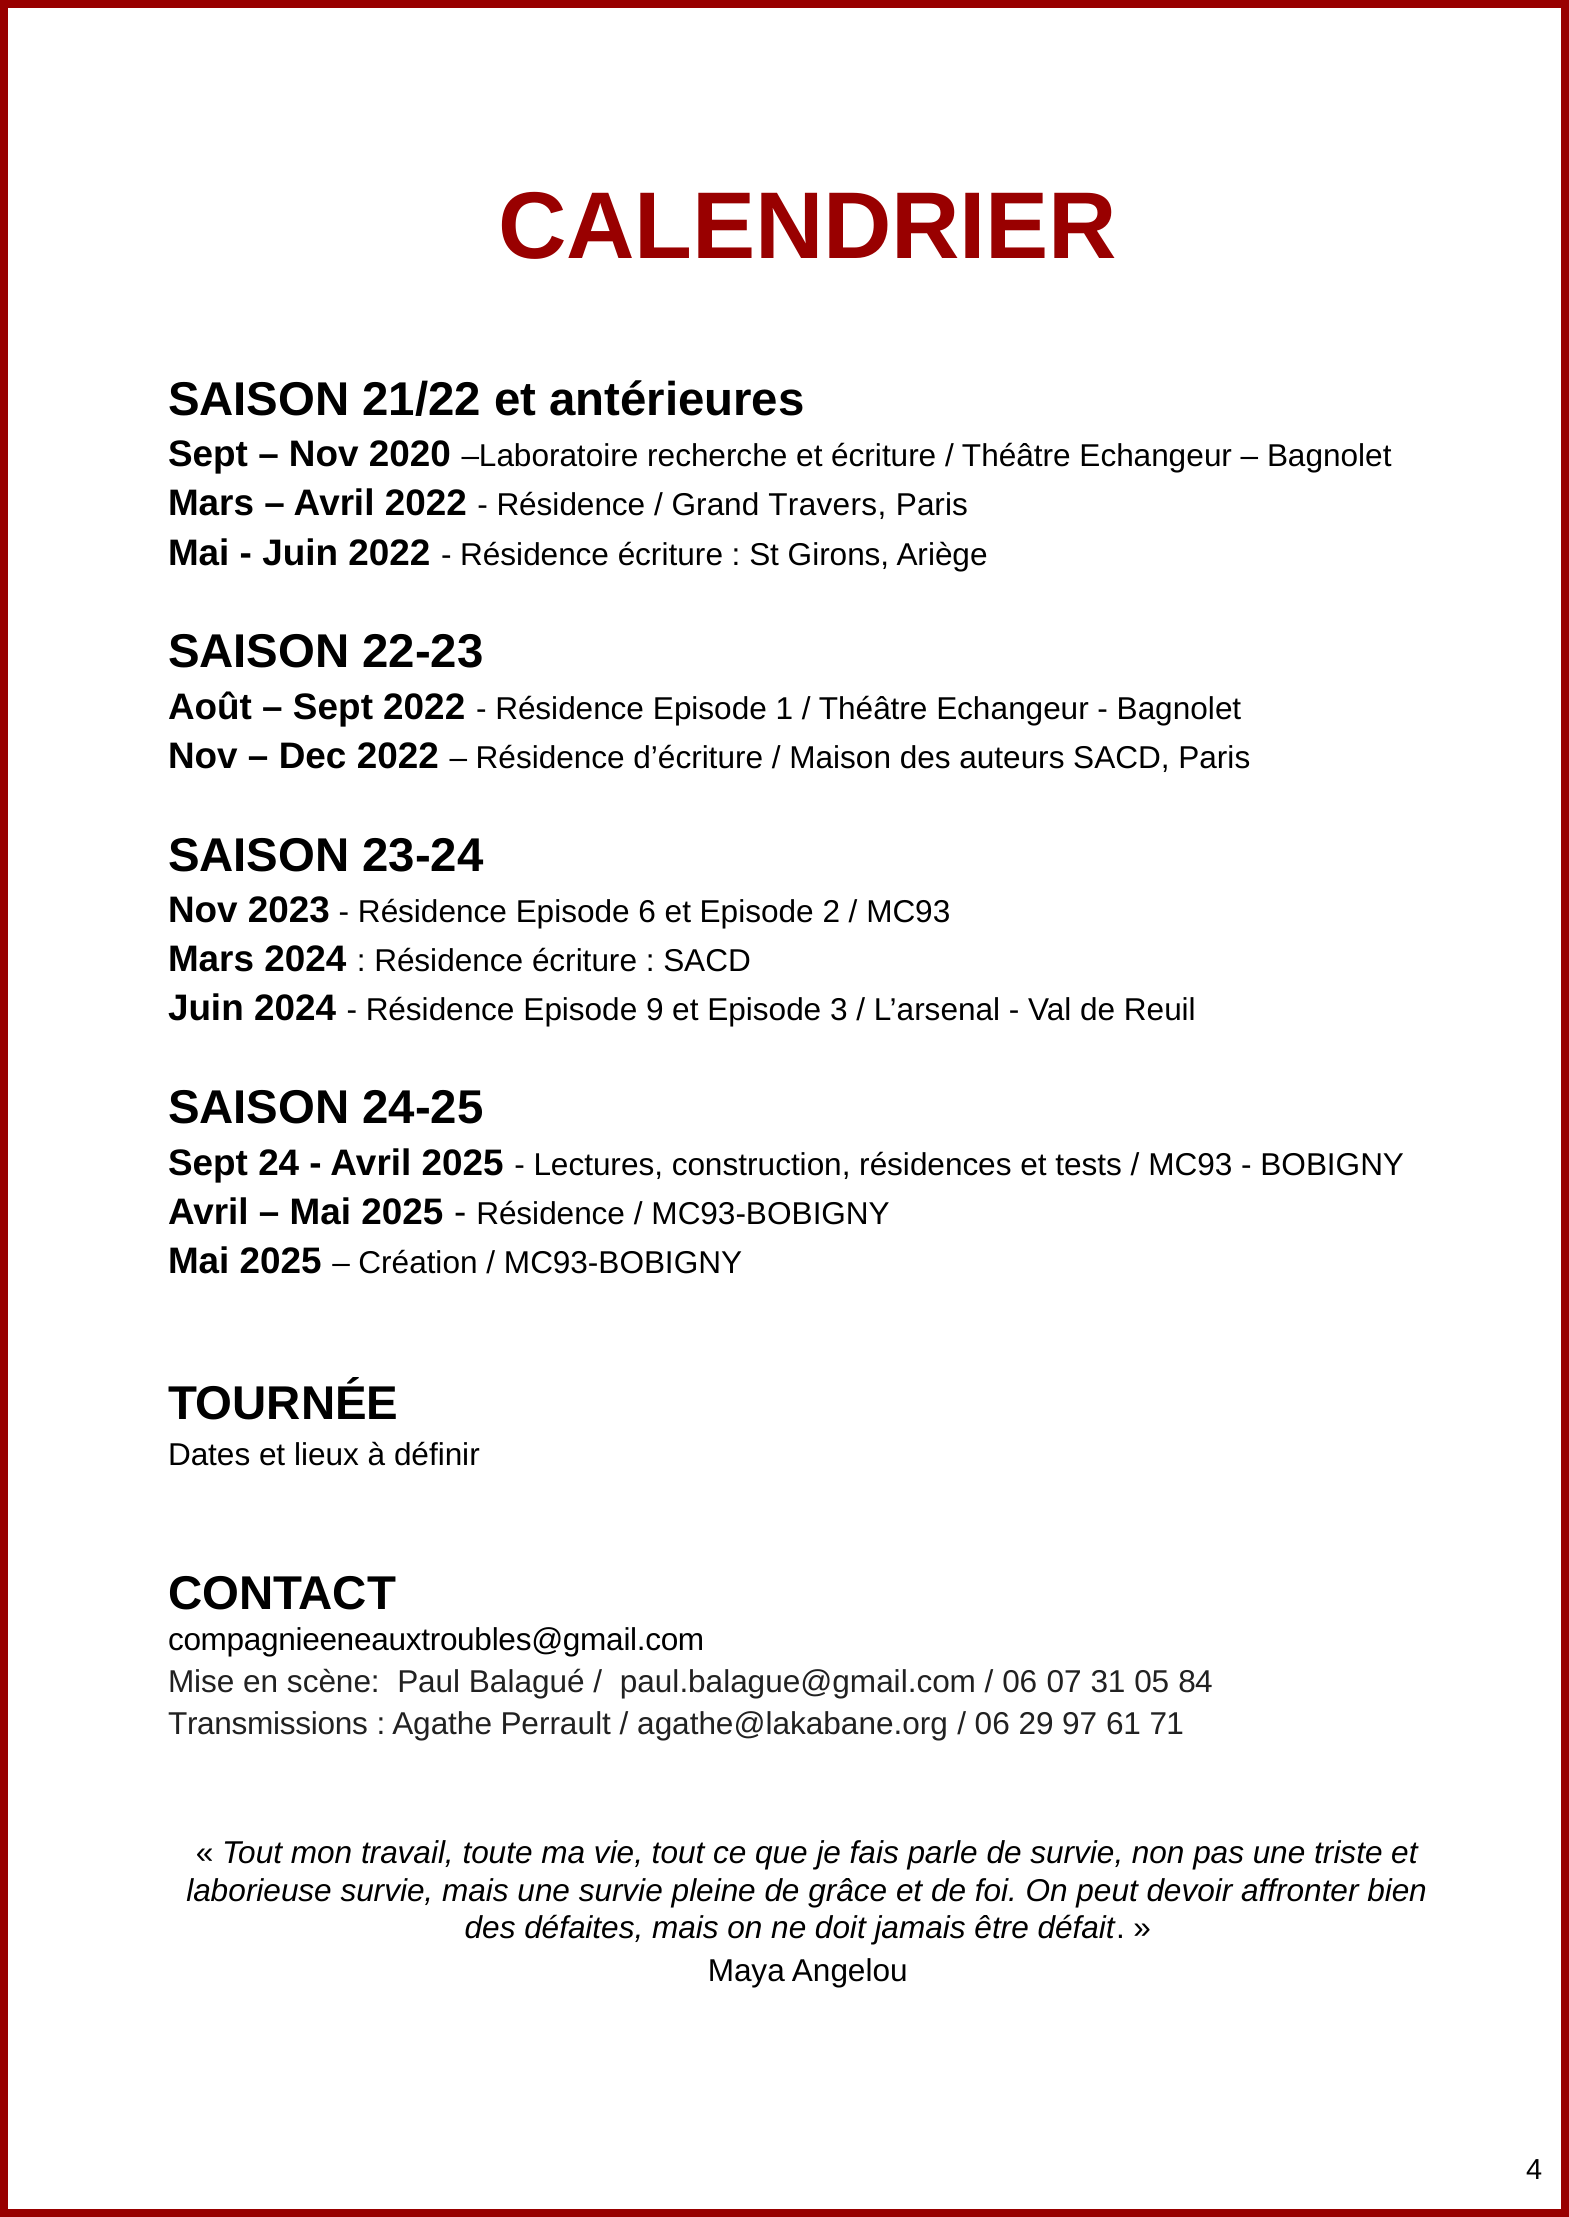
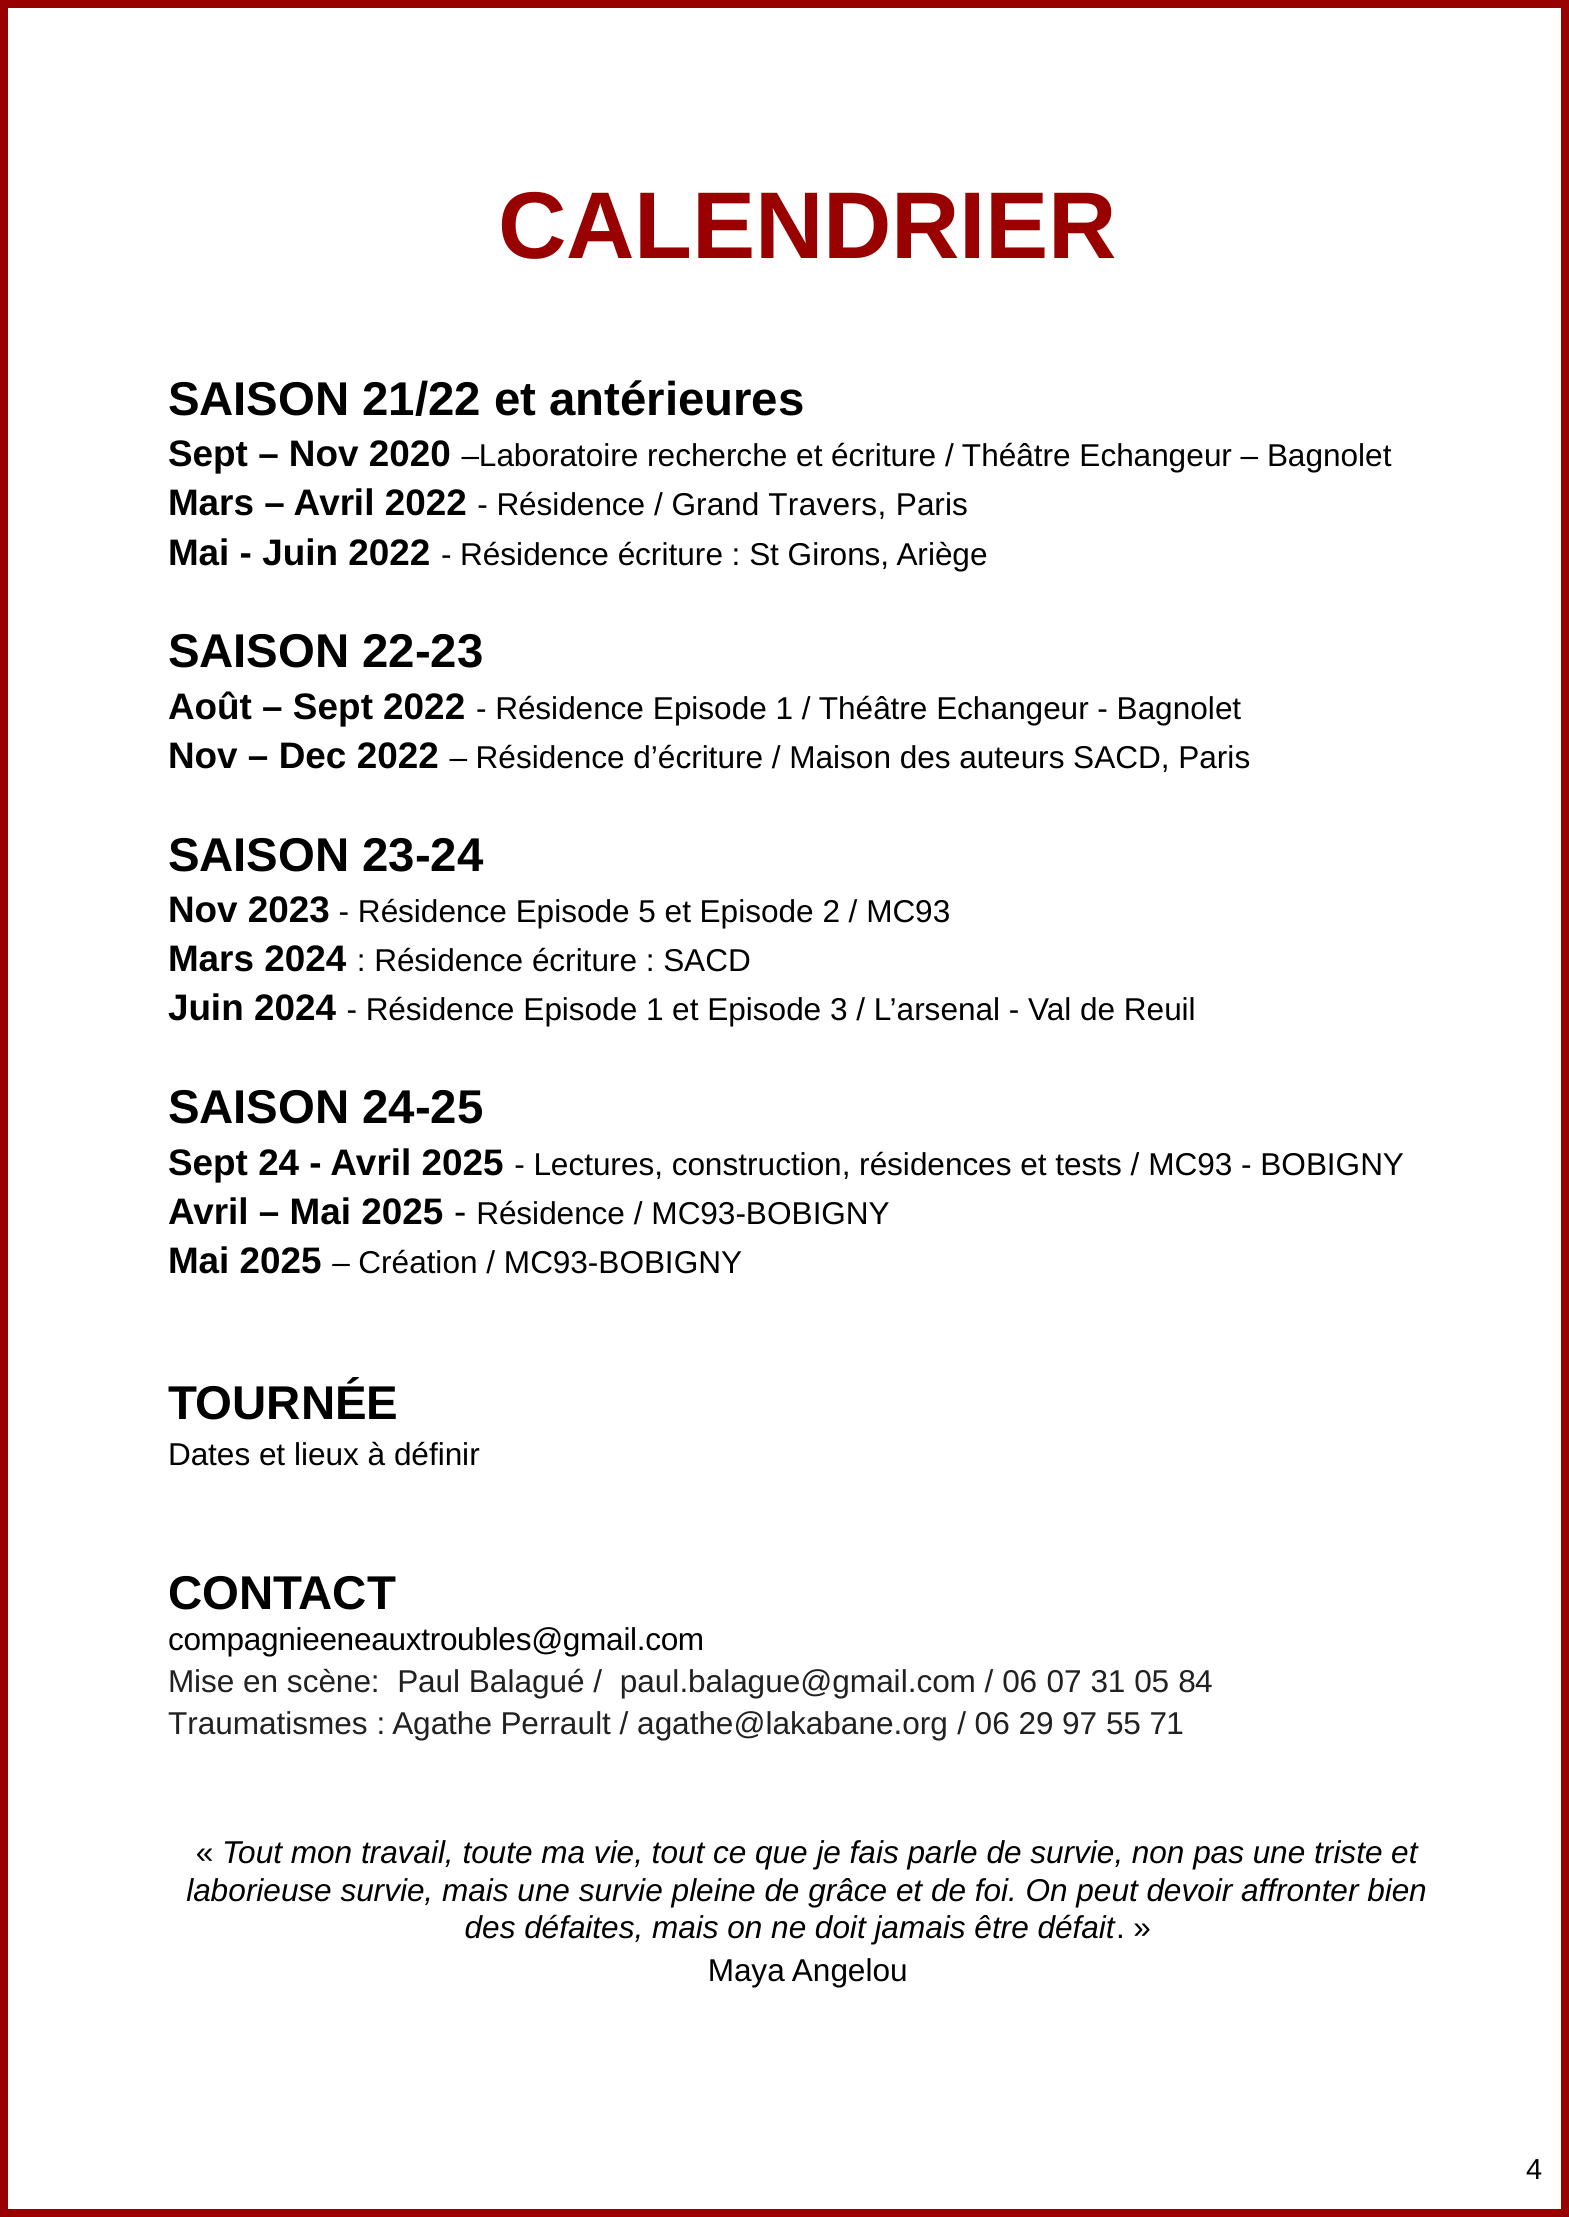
6: 6 -> 5
9 at (655, 1010): 9 -> 1
Transmissions: Transmissions -> Traumatismes
61: 61 -> 55
